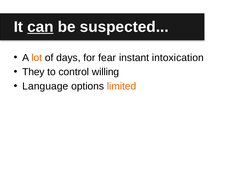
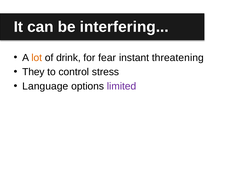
can underline: present -> none
suspected: suspected -> interfering
days: days -> drink
intoxication: intoxication -> threatening
willing: willing -> stress
limited colour: orange -> purple
